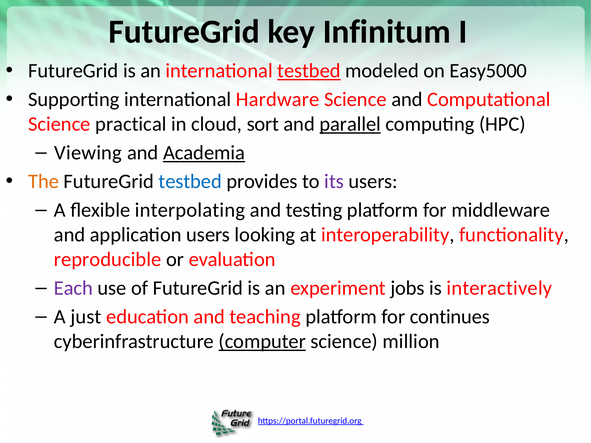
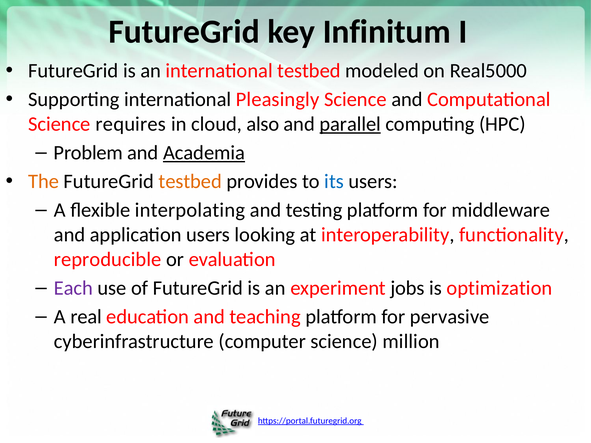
testbed at (309, 71) underline: present -> none
Easy5000: Easy5000 -> Real5000
Hardware: Hardware -> Pleasingly
practical: practical -> requires
sort: sort -> also
Viewing: Viewing -> Problem
testbed at (190, 182) colour: blue -> orange
its colour: purple -> blue
interactively: interactively -> optimization
just: just -> real
continues: continues -> pervasive
computer underline: present -> none
